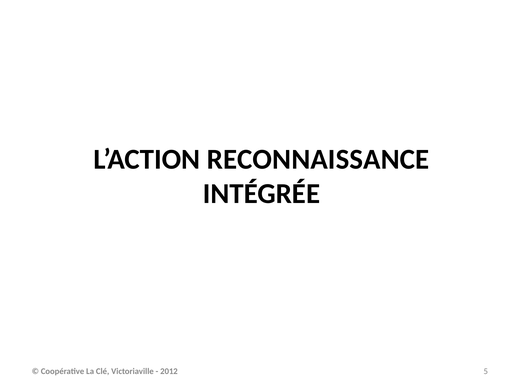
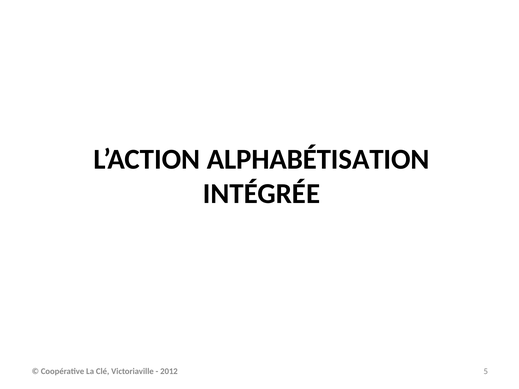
RECONNAISSANCE: RECONNAISSANCE -> ALPHABÉTISATION
